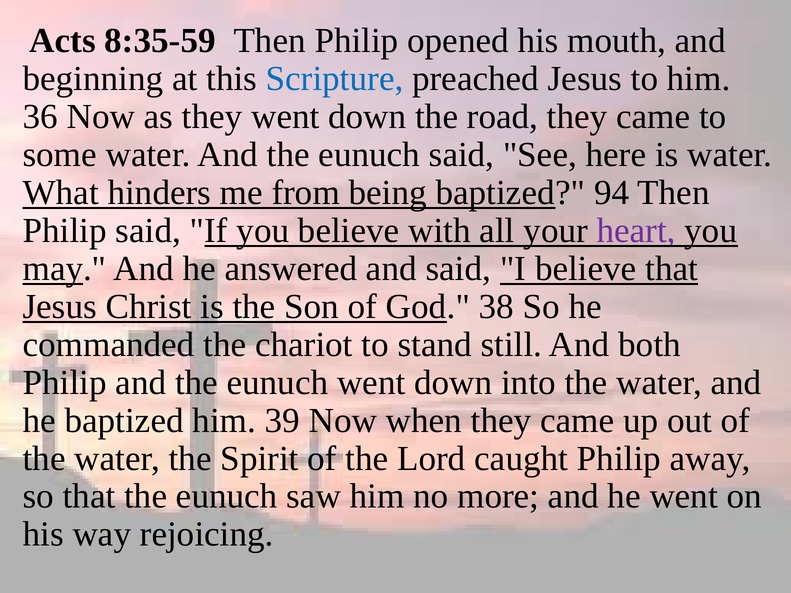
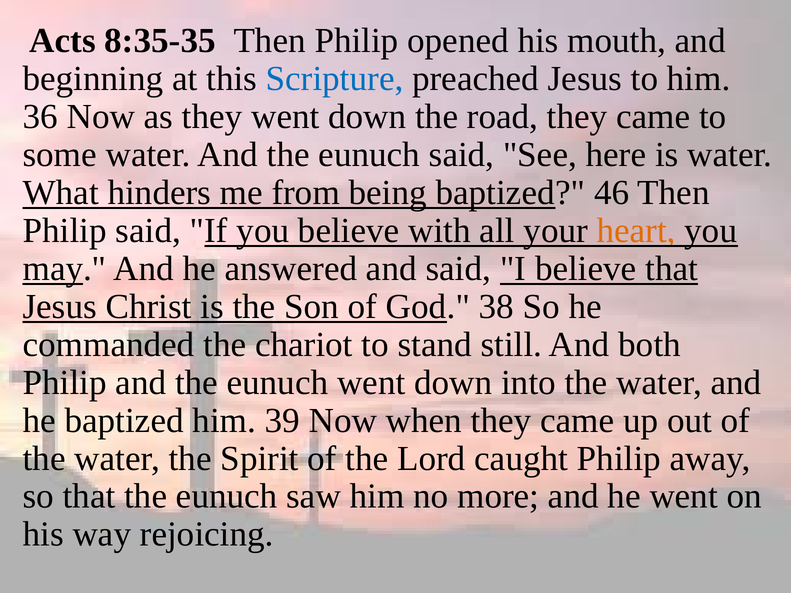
8:35-59: 8:35-59 -> 8:35-35
94: 94 -> 46
heart colour: purple -> orange
